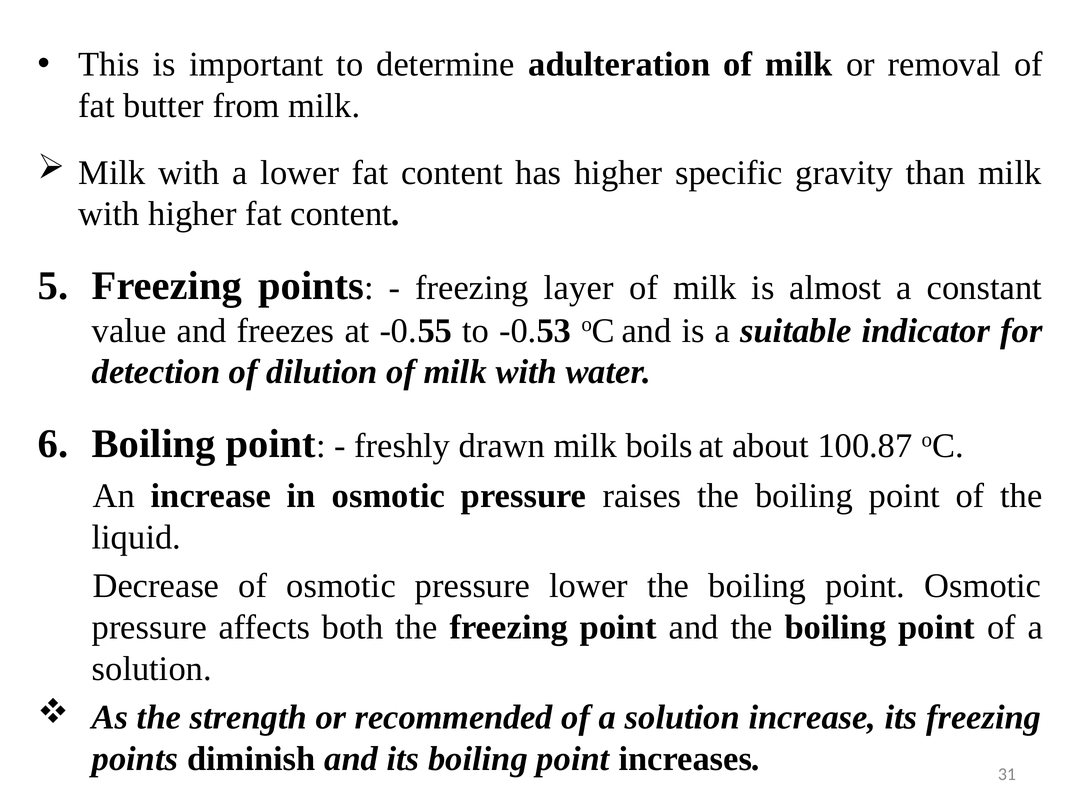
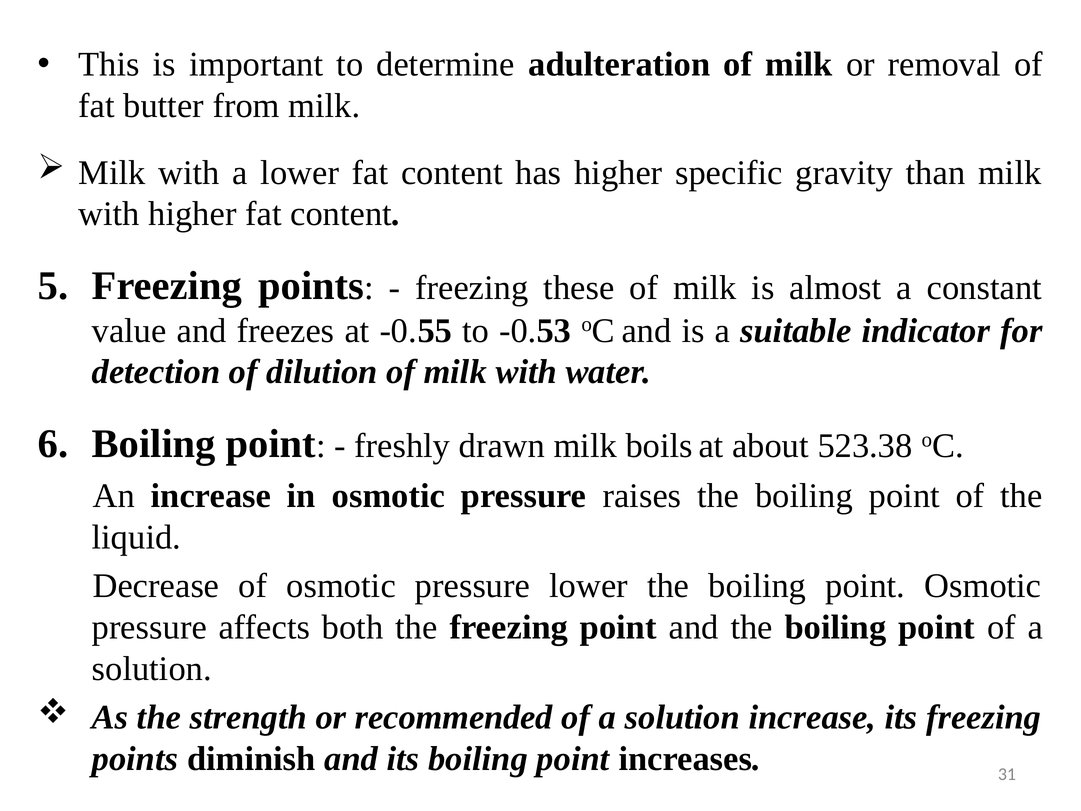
layer: layer -> these
100.87: 100.87 -> 523.38
